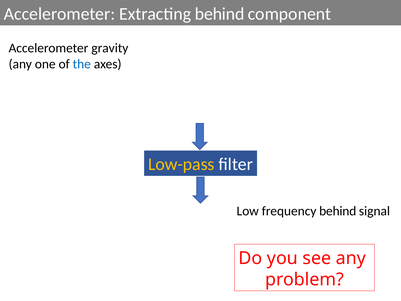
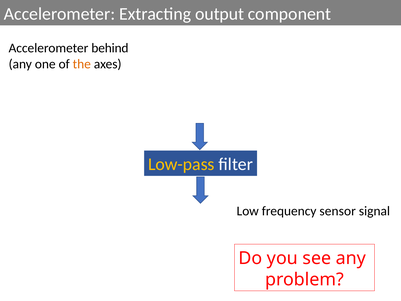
Extracting behind: behind -> output
gravity: gravity -> behind
the colour: blue -> orange
frequency behind: behind -> sensor
